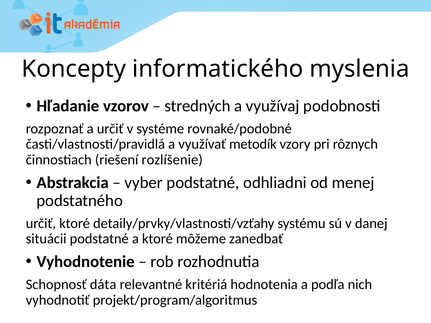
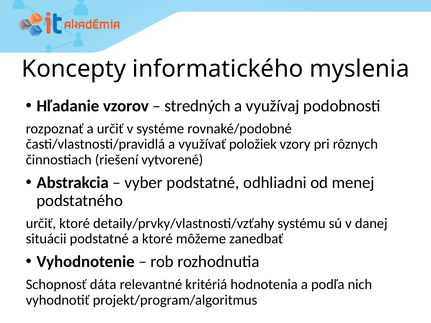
metodík: metodík -> položiek
rozlíšenie: rozlíšenie -> vytvorené
